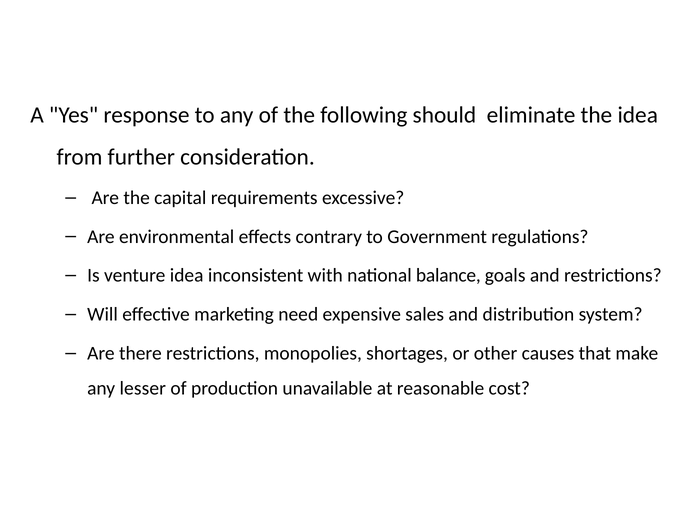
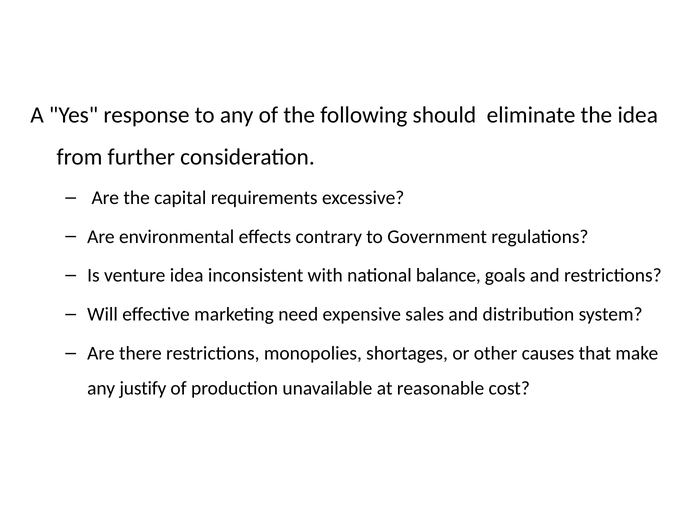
lesser: lesser -> justify
